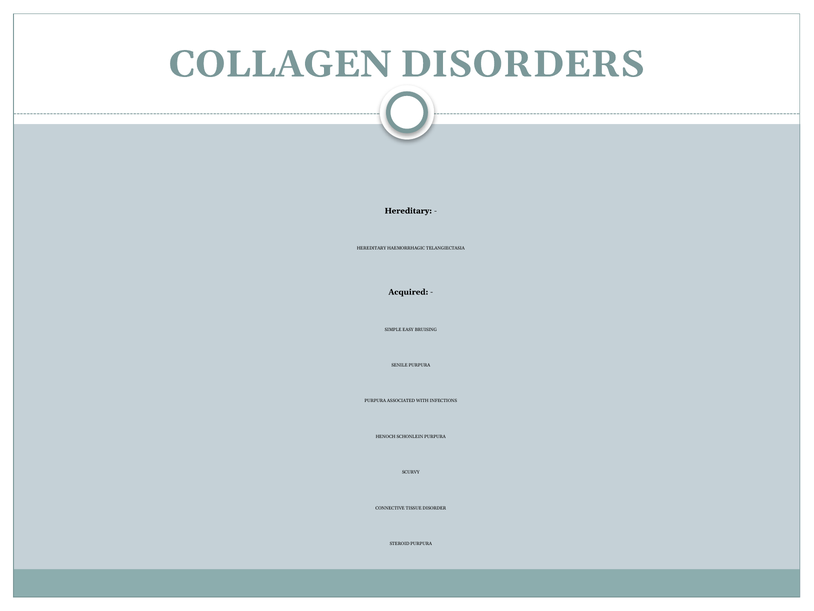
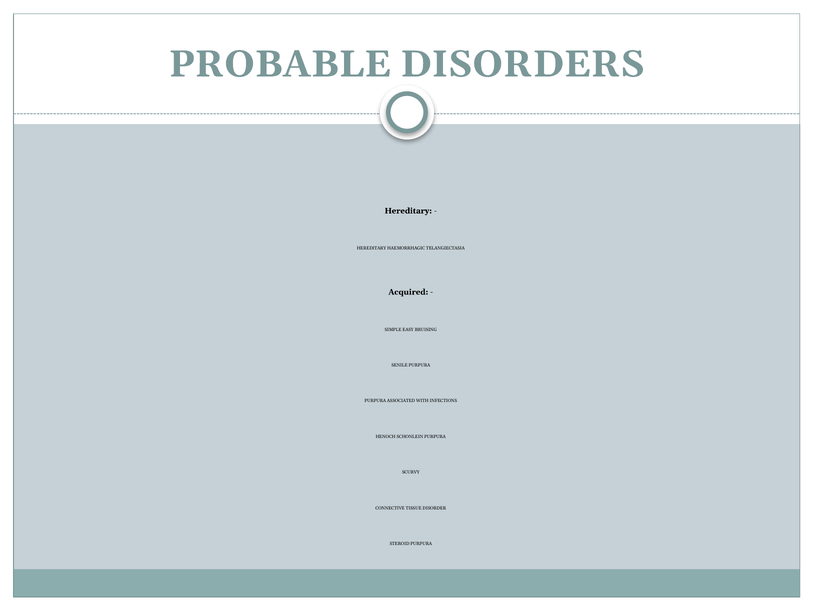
COLLAGEN: COLLAGEN -> PROBABLE
